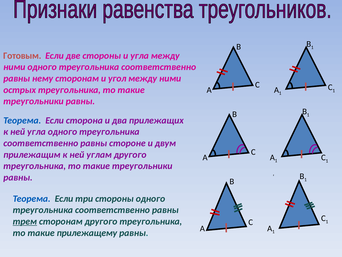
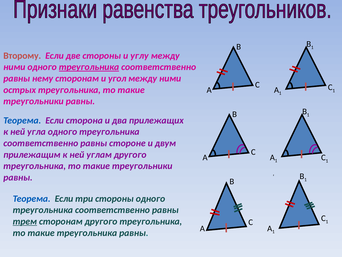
Готовым: Готовым -> Второму
и угла: угла -> углу
треугольника at (89, 67) underline: none -> present
такие прилежащему: прилежащему -> треугольника
